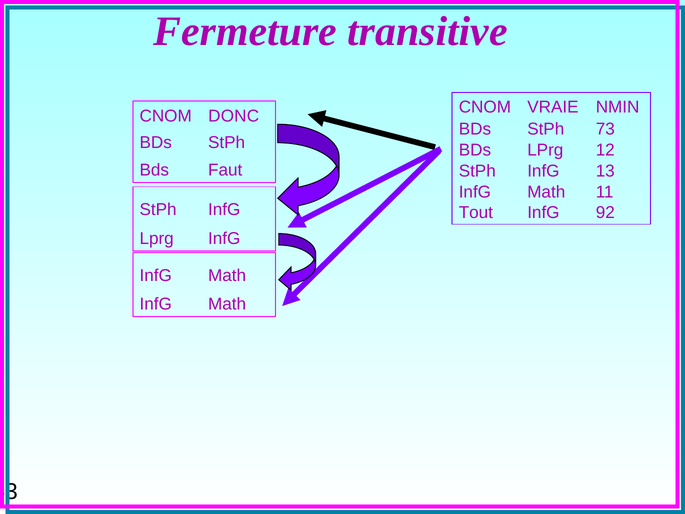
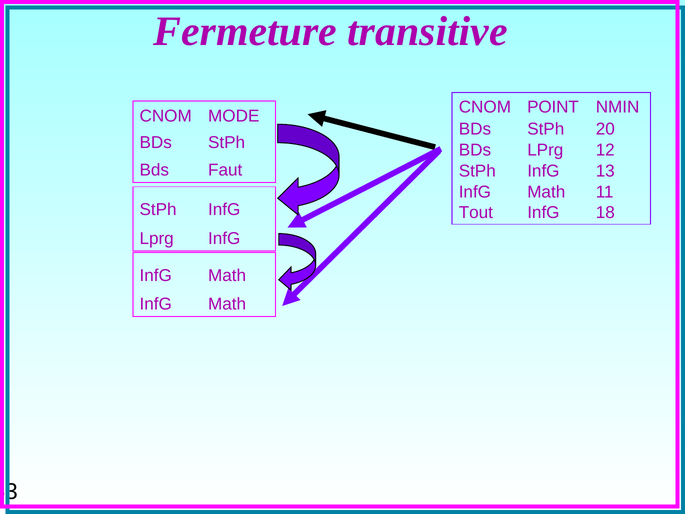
VRAIE: VRAIE -> POINT
DONC: DONC -> MODE
73: 73 -> 20
92: 92 -> 18
